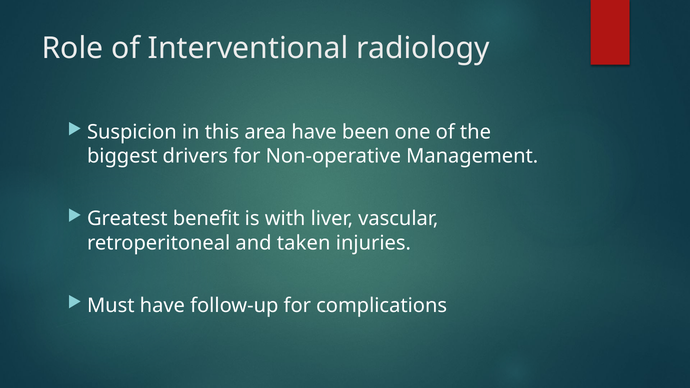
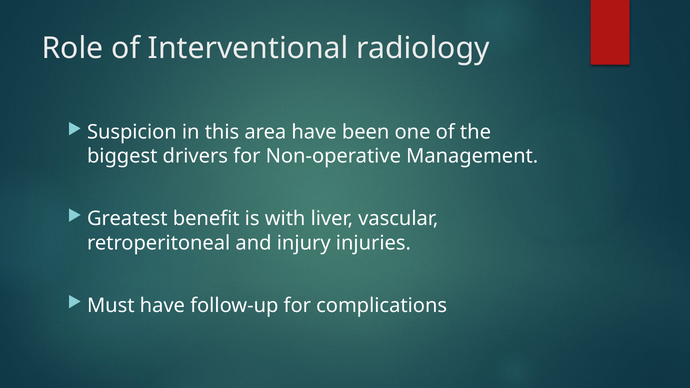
taken: taken -> injury
